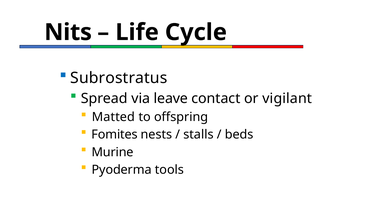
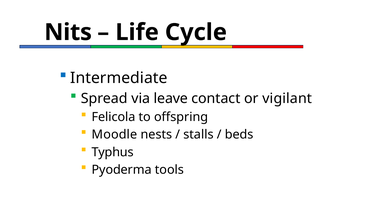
Subrostratus: Subrostratus -> Intermediate
Matted: Matted -> Felicola
Fomites: Fomites -> Moodle
Murine: Murine -> Typhus
